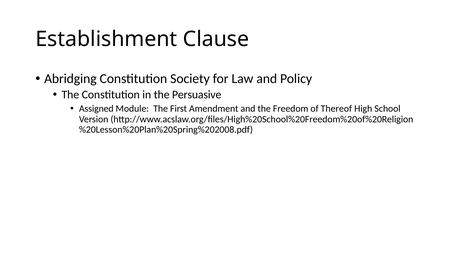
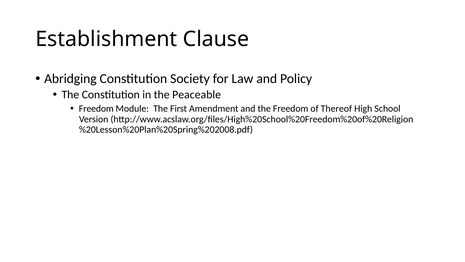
Persuasive: Persuasive -> Peaceable
Assigned at (96, 109): Assigned -> Freedom
